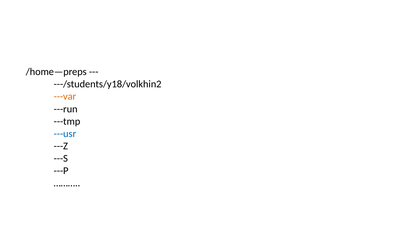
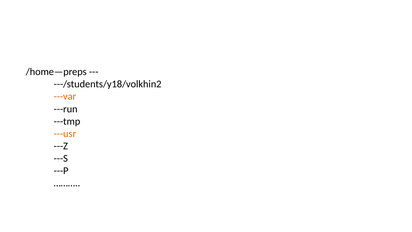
---usr colour: blue -> orange
